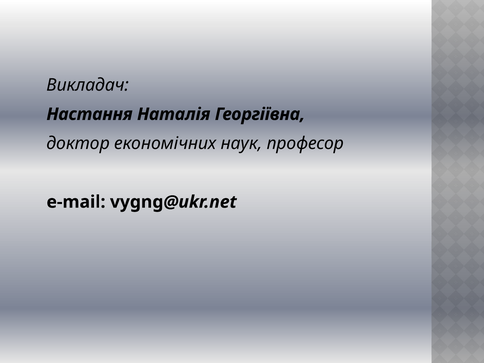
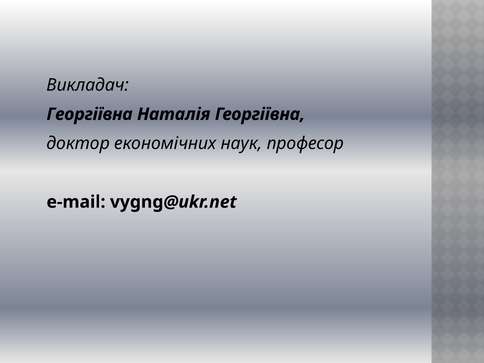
Настання at (90, 114): Настання -> Георгіївна
